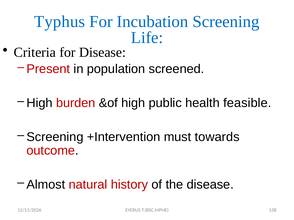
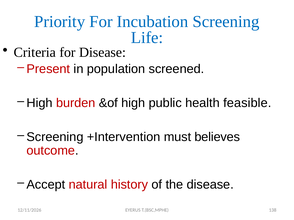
Typhus: Typhus -> Priority
towards: towards -> believes
Almost: Almost -> Accept
